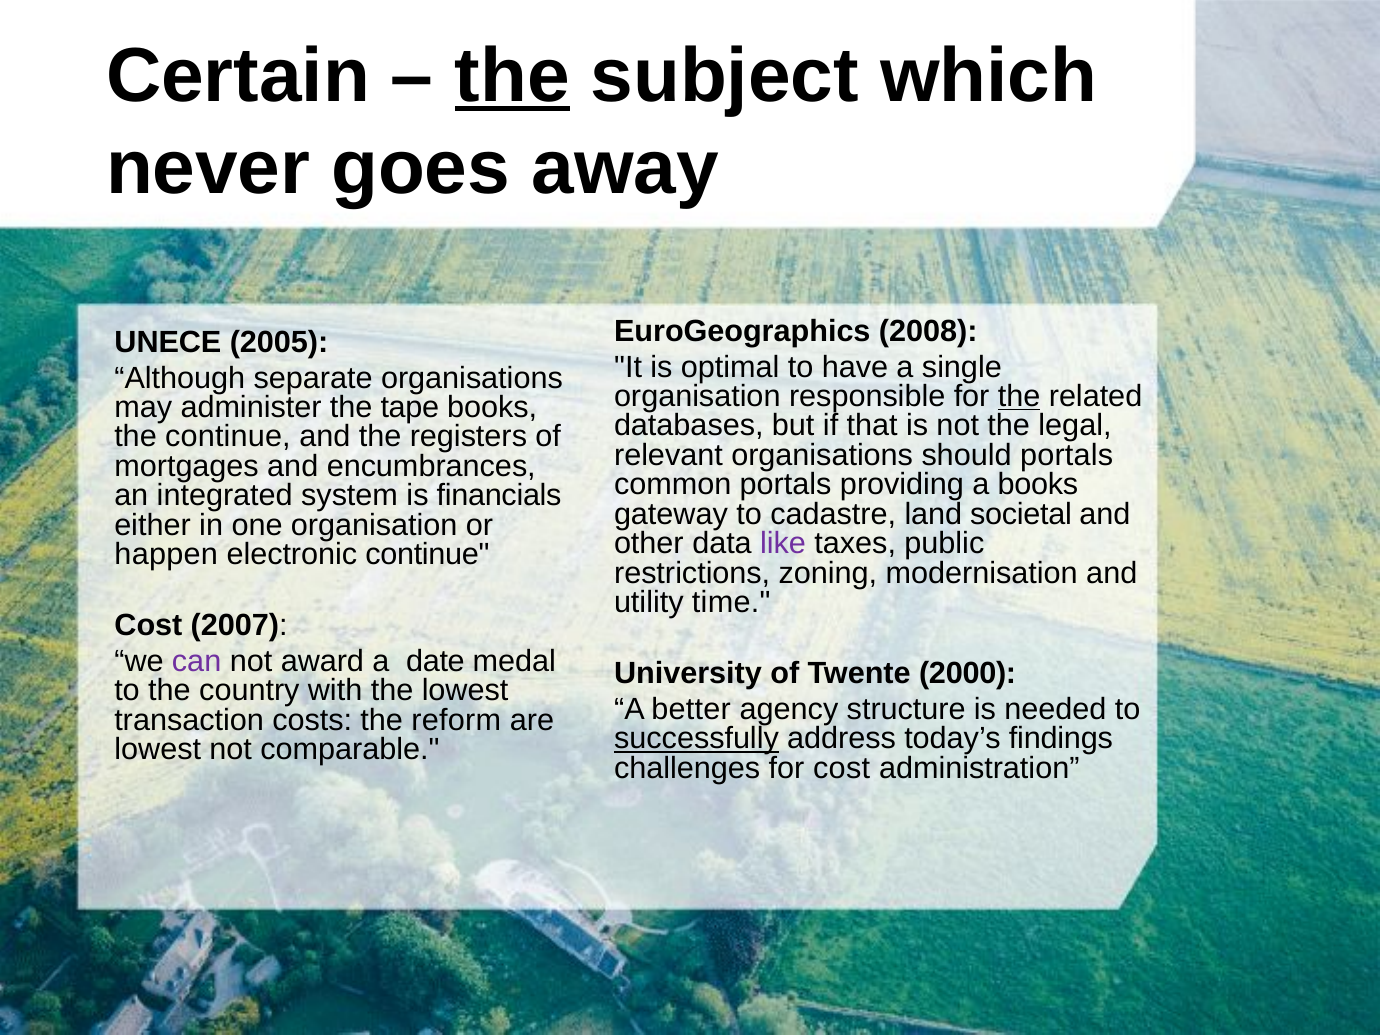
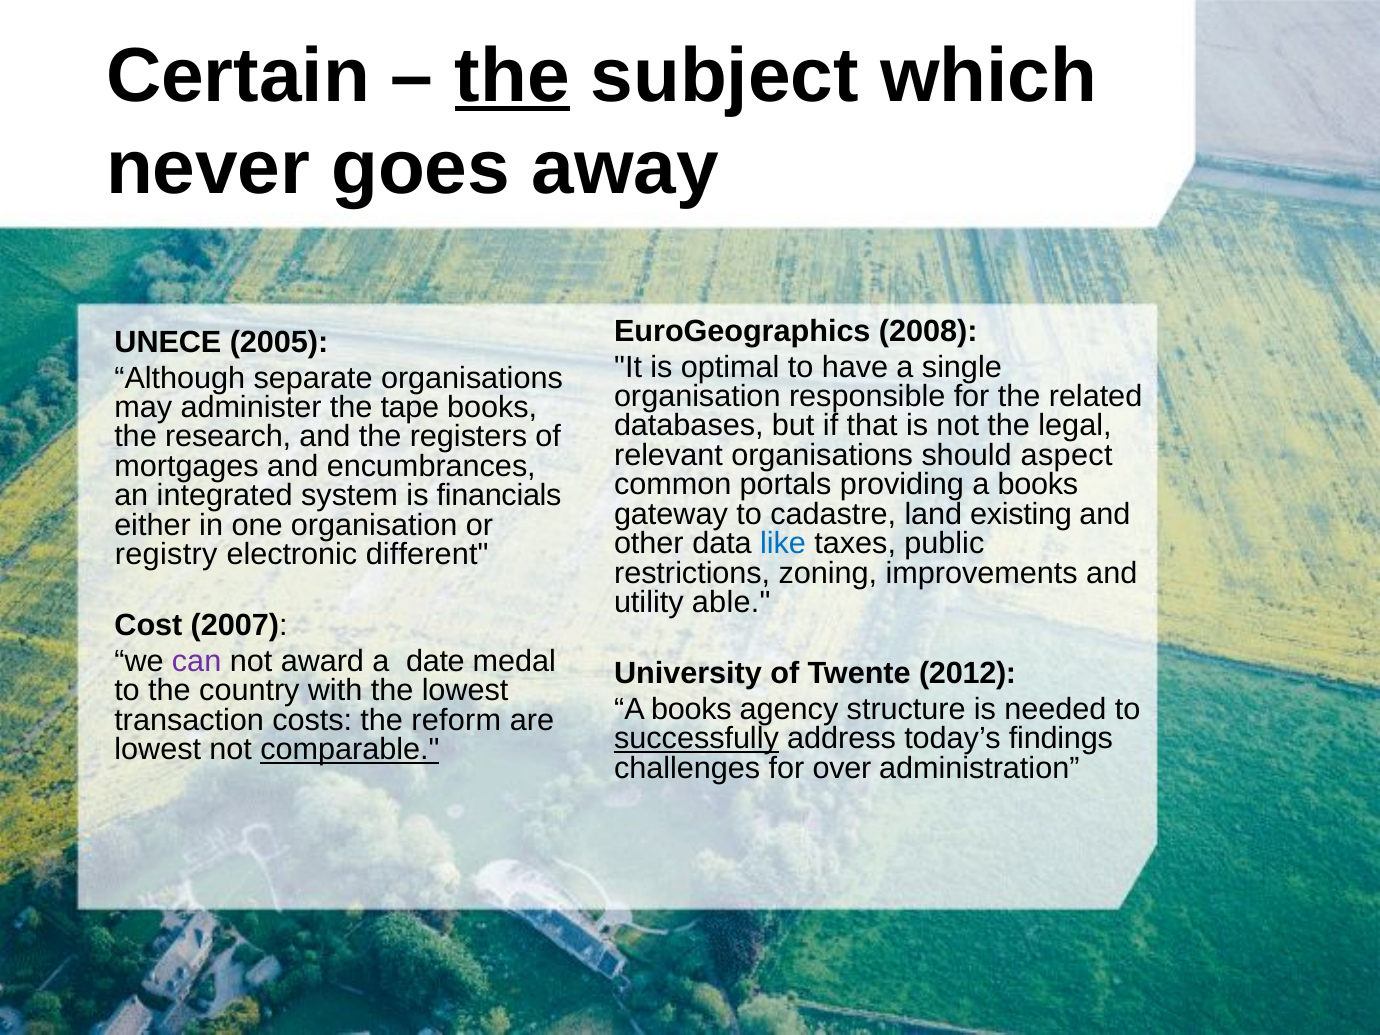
the at (1019, 396) underline: present -> none
the continue: continue -> research
should portals: portals -> aspect
societal: societal -> existing
like colour: purple -> blue
happen: happen -> registry
electronic continue: continue -> different
modernisation: modernisation -> improvements
time: time -> able
2000: 2000 -> 2012
better at (691, 709): better -> books
comparable underline: none -> present
for cost: cost -> over
